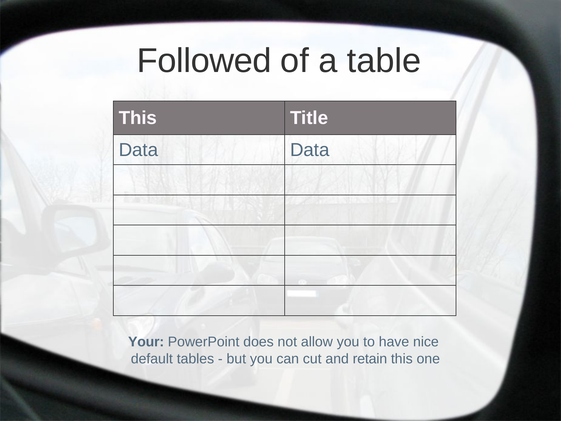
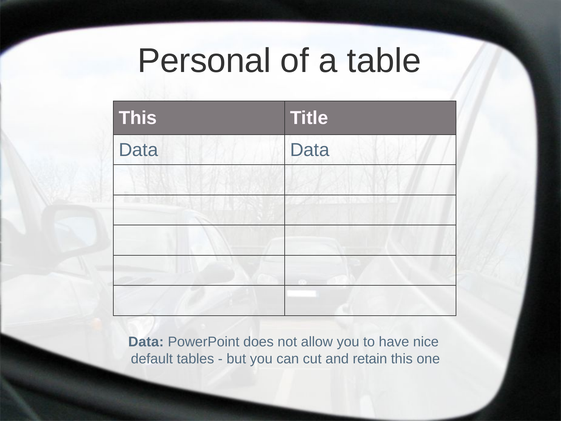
Followed: Followed -> Personal
Your at (146, 342): Your -> Data
